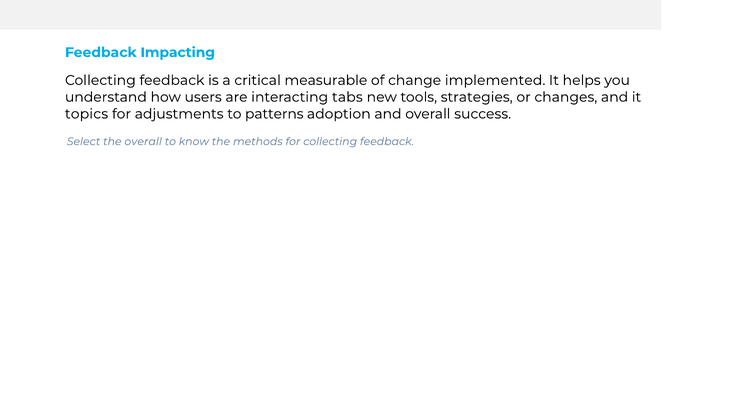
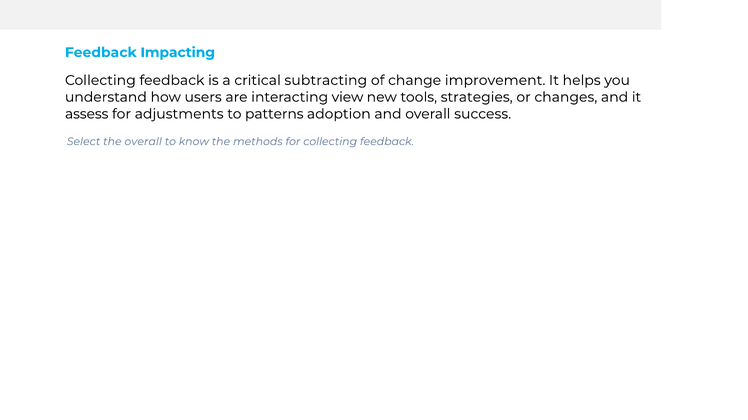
measurable: measurable -> subtracting
implemented: implemented -> improvement
tabs: tabs -> view
topics: topics -> assess
